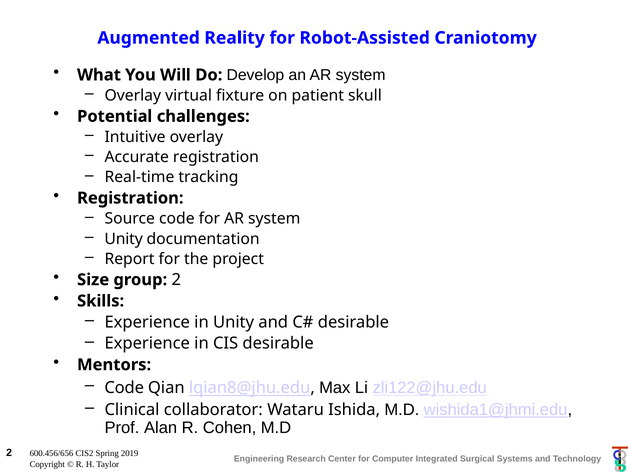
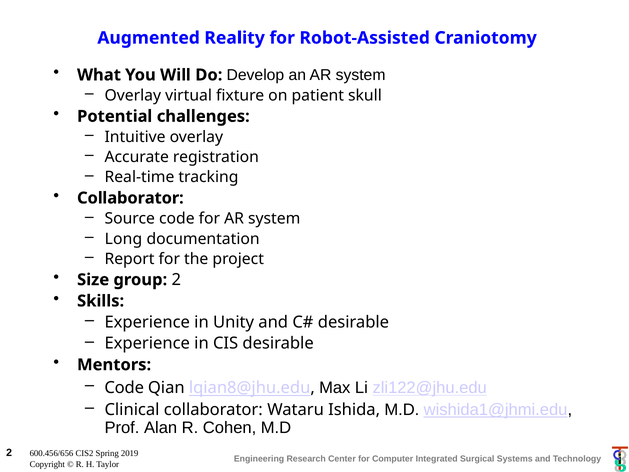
Registration at (130, 198): Registration -> Collaborator
Unity at (124, 239): Unity -> Long
